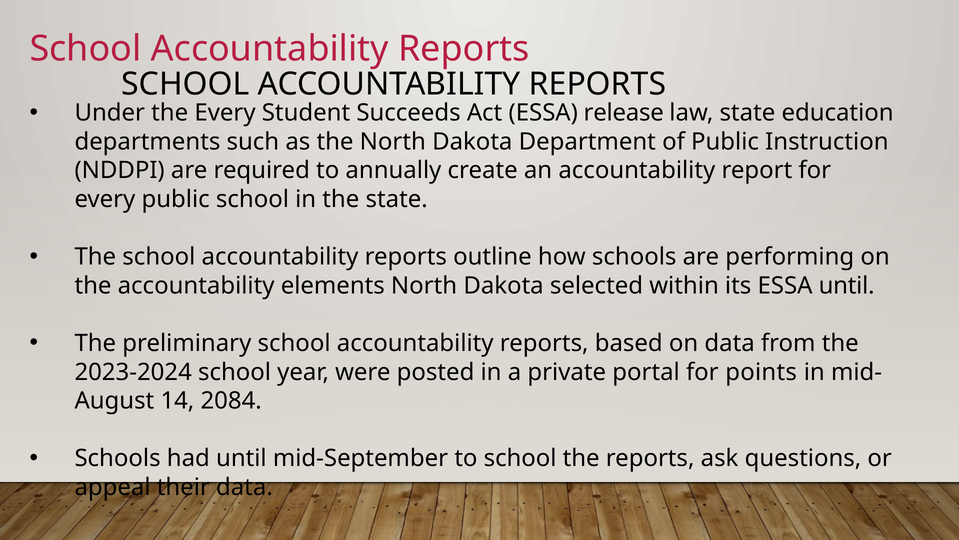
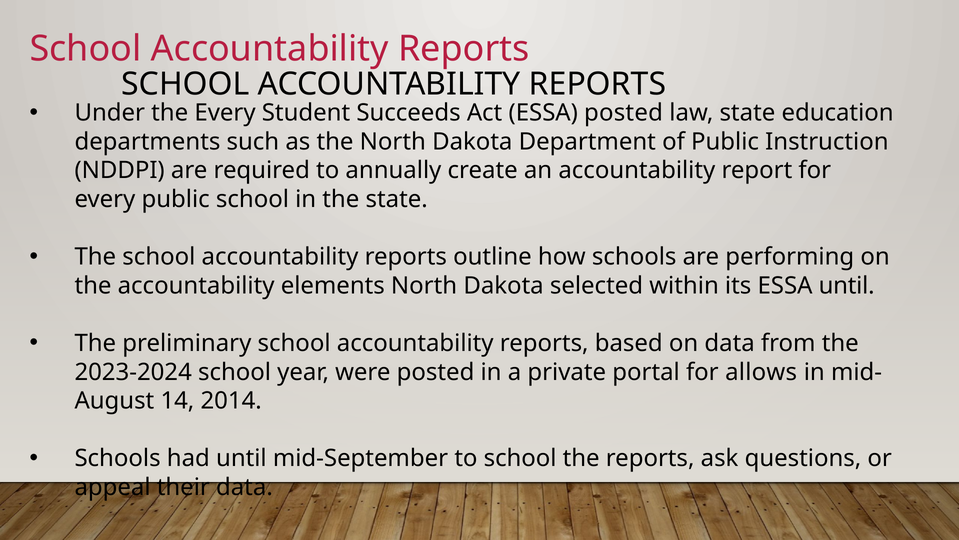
ESSA release: release -> posted
points: points -> allows
2084: 2084 -> 2014
